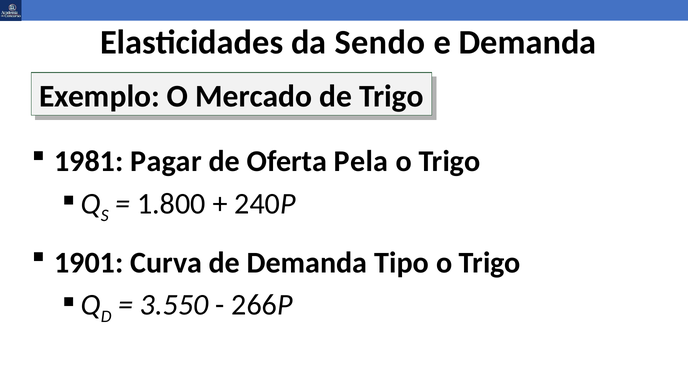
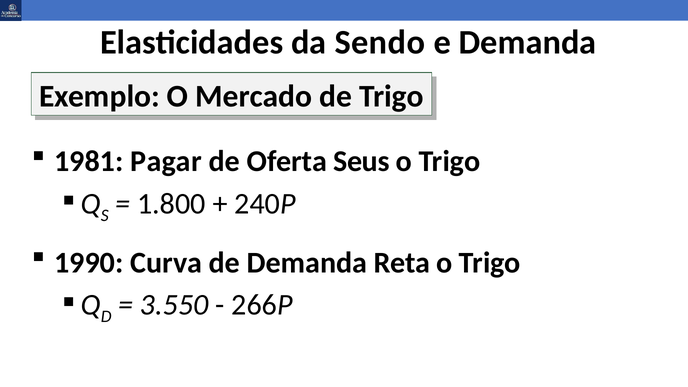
Pela: Pela -> Seus
1901: 1901 -> 1990
Tipo: Tipo -> Reta
